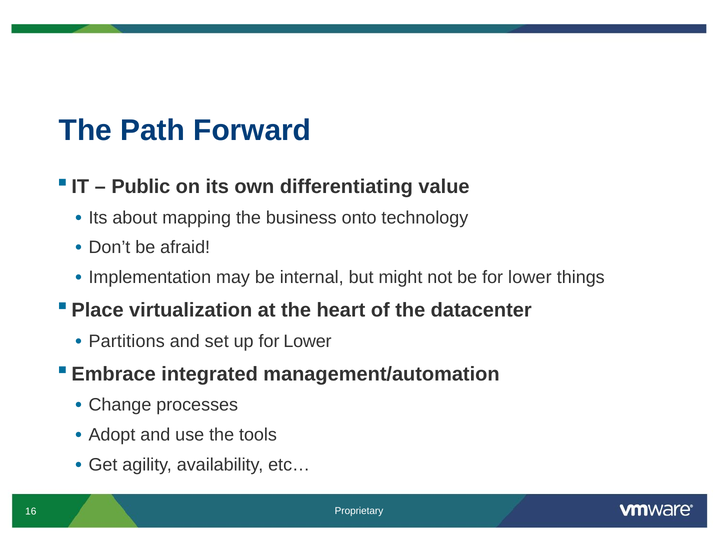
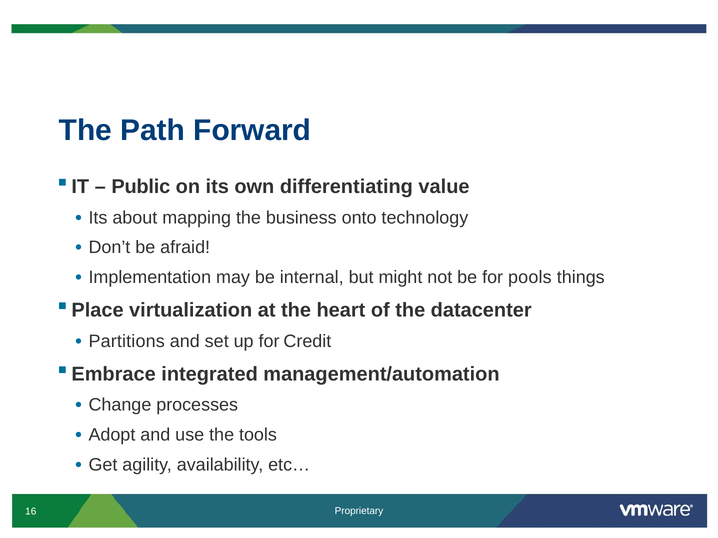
be for lower: lower -> pools
up for Lower: Lower -> Credit
